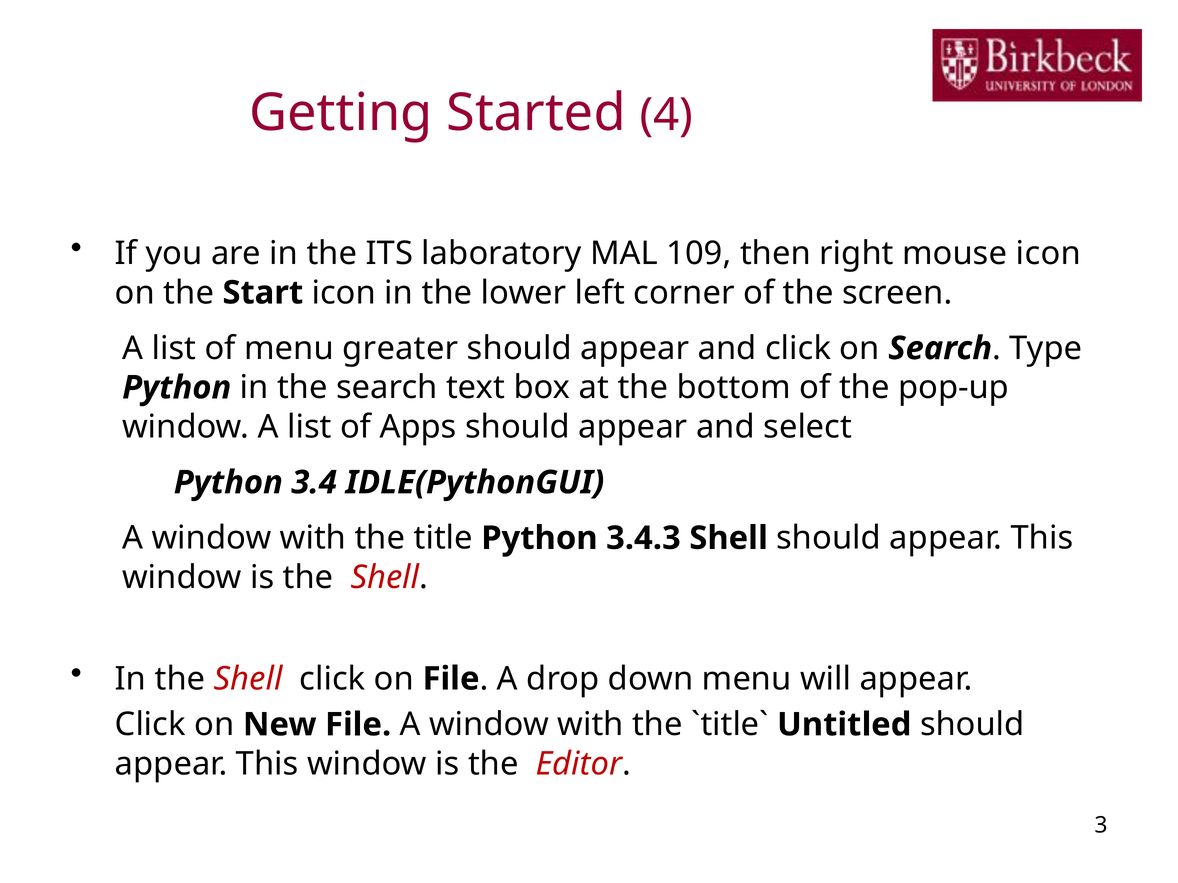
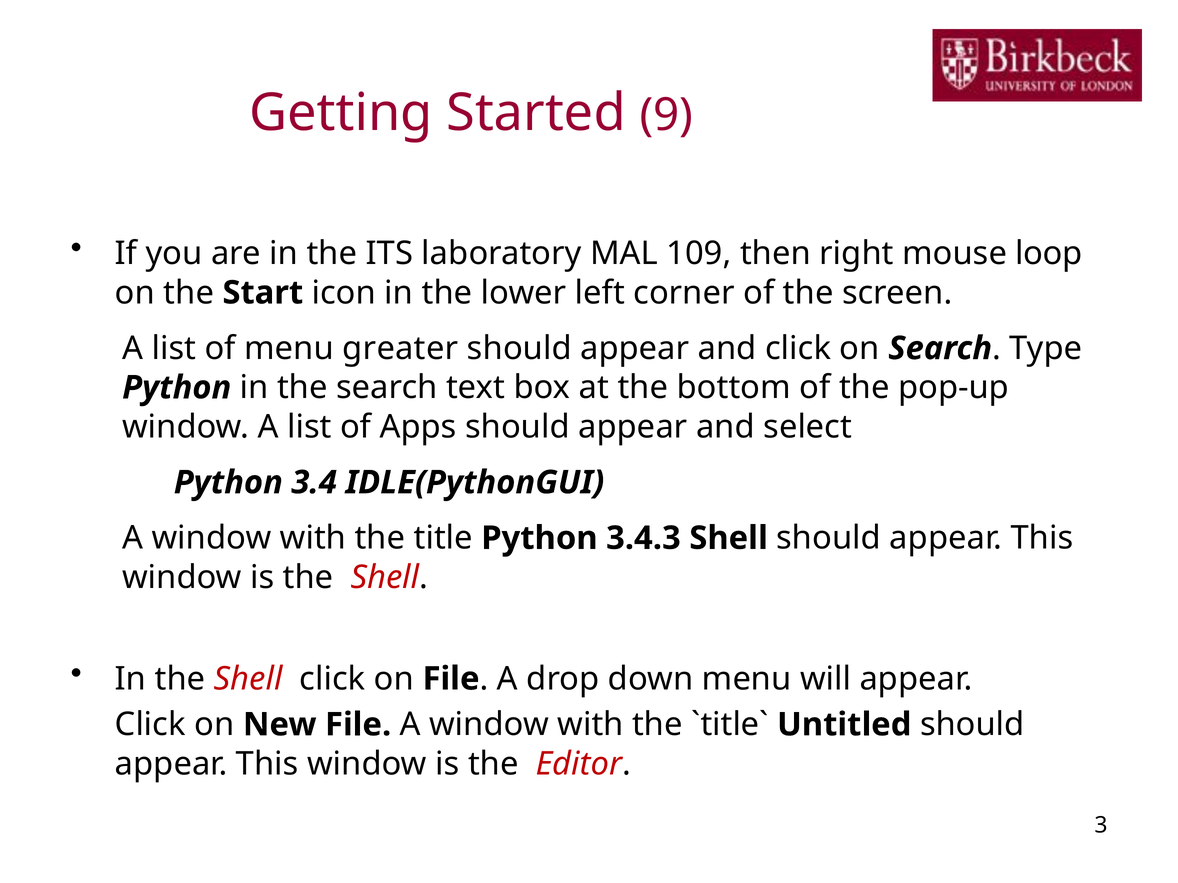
4: 4 -> 9
mouse icon: icon -> loop
